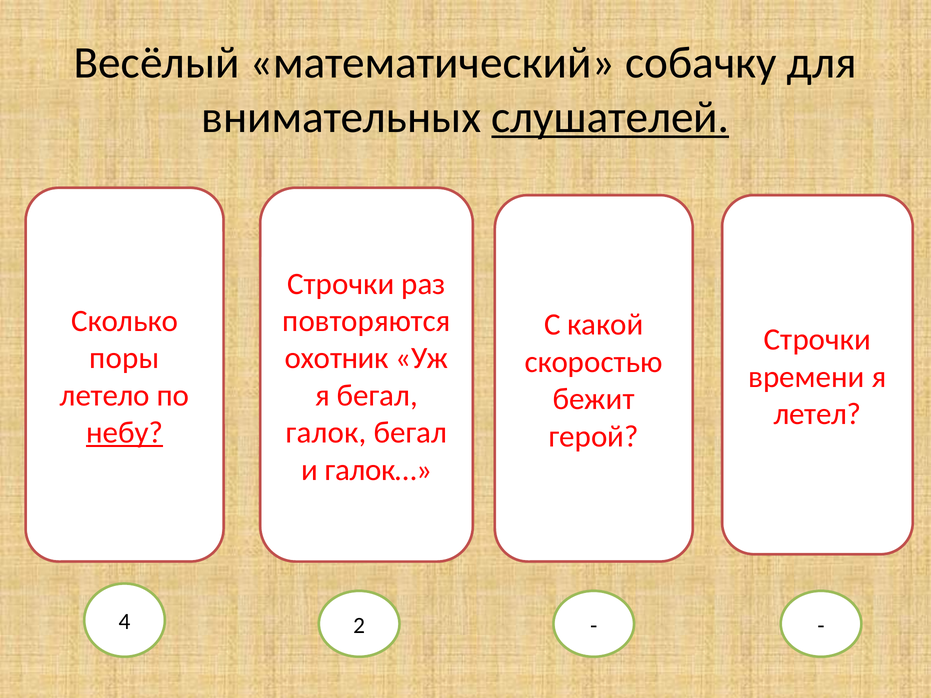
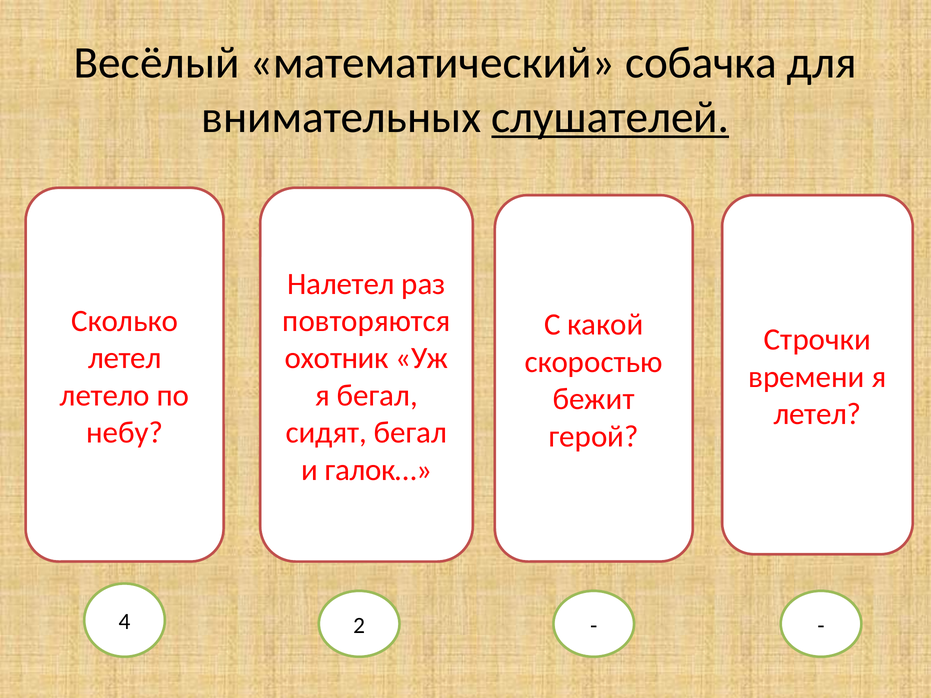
собачку: собачку -> собачка
Строчки at (341, 284): Строчки -> Налетел
поры at (124, 358): поры -> летел
небу underline: present -> none
галок: галок -> сидят
